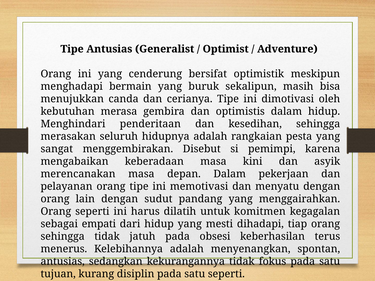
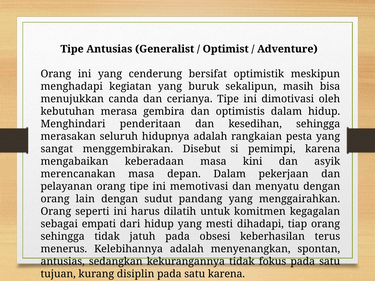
bermain: bermain -> kegiatan
satu seperti: seperti -> karena
